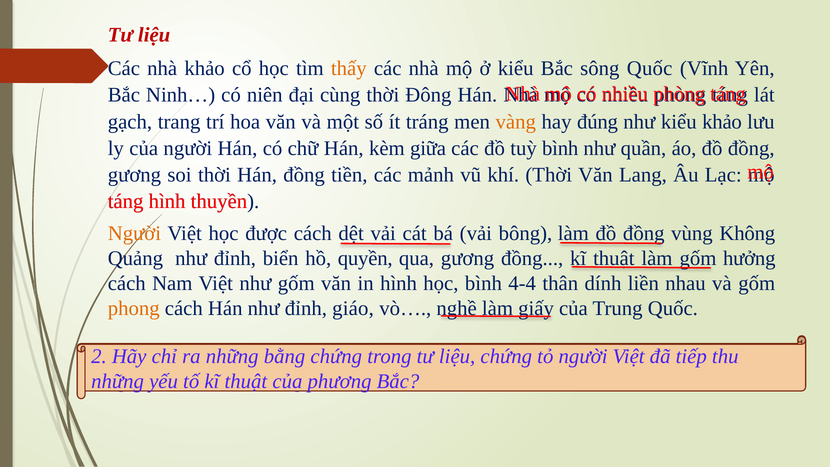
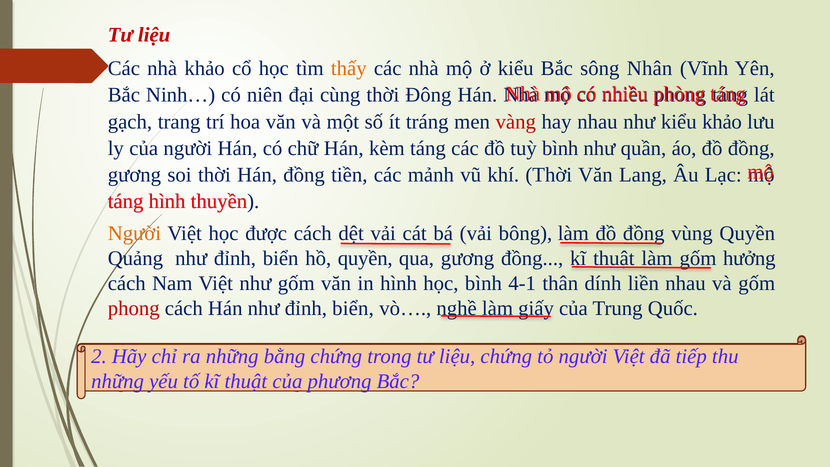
sông Quốc: Quốc -> Nhân
vàng colour: orange -> red
hay đúng: đúng -> nhau
kèm giữa: giữa -> táng
vùng Không: Không -> Quyền
4-4: 4-4 -> 4-1
phong colour: orange -> red
Hán như đỉnh giáo: giáo -> biển
